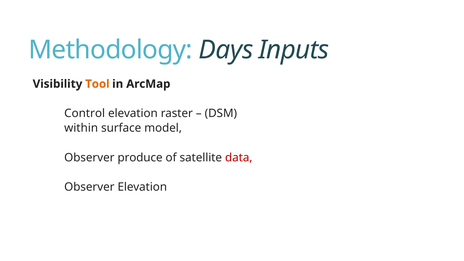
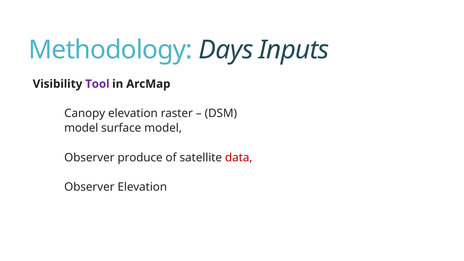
Tool colour: orange -> purple
Control: Control -> Canopy
within at (81, 128): within -> model
